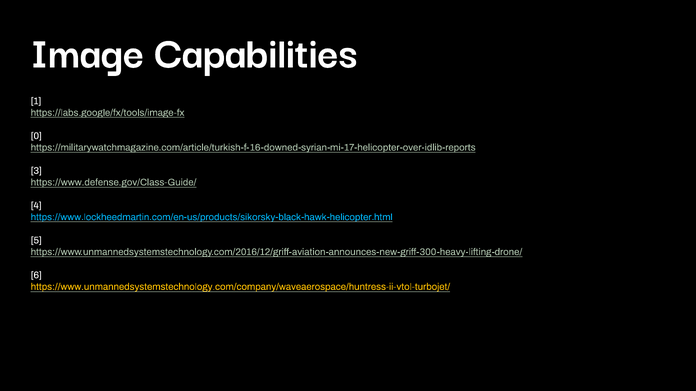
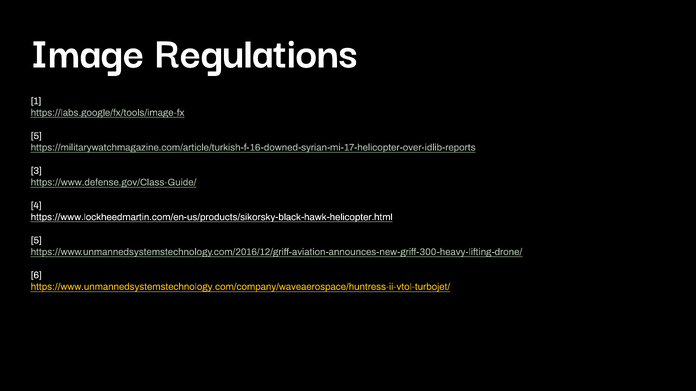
Capabilities: Capabilities -> Regulations
0 at (36, 136): 0 -> 5
https://www.lockheedmartin.com/en-us/products/sikorsky-black-hawk-helicopter.html colour: light blue -> white
